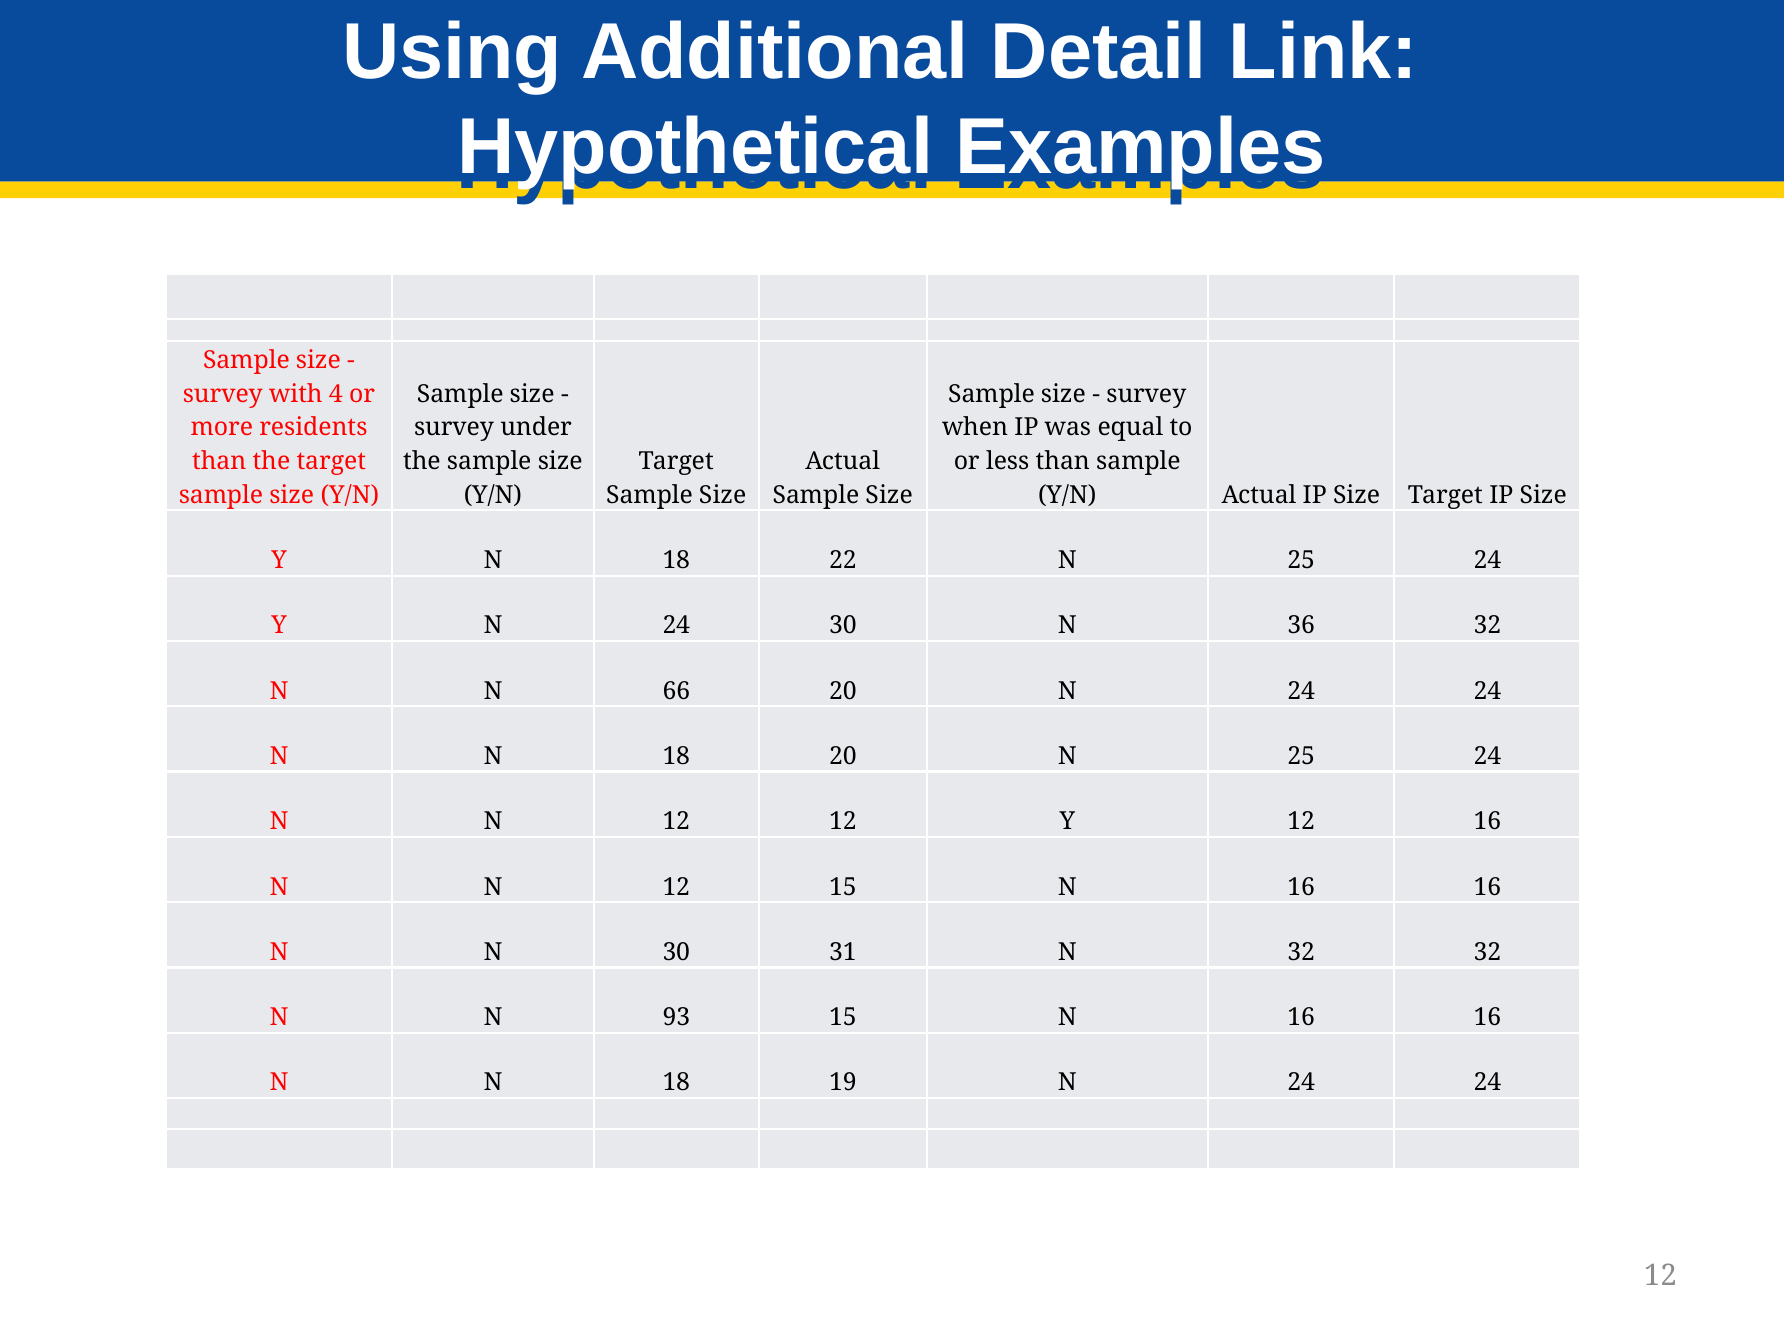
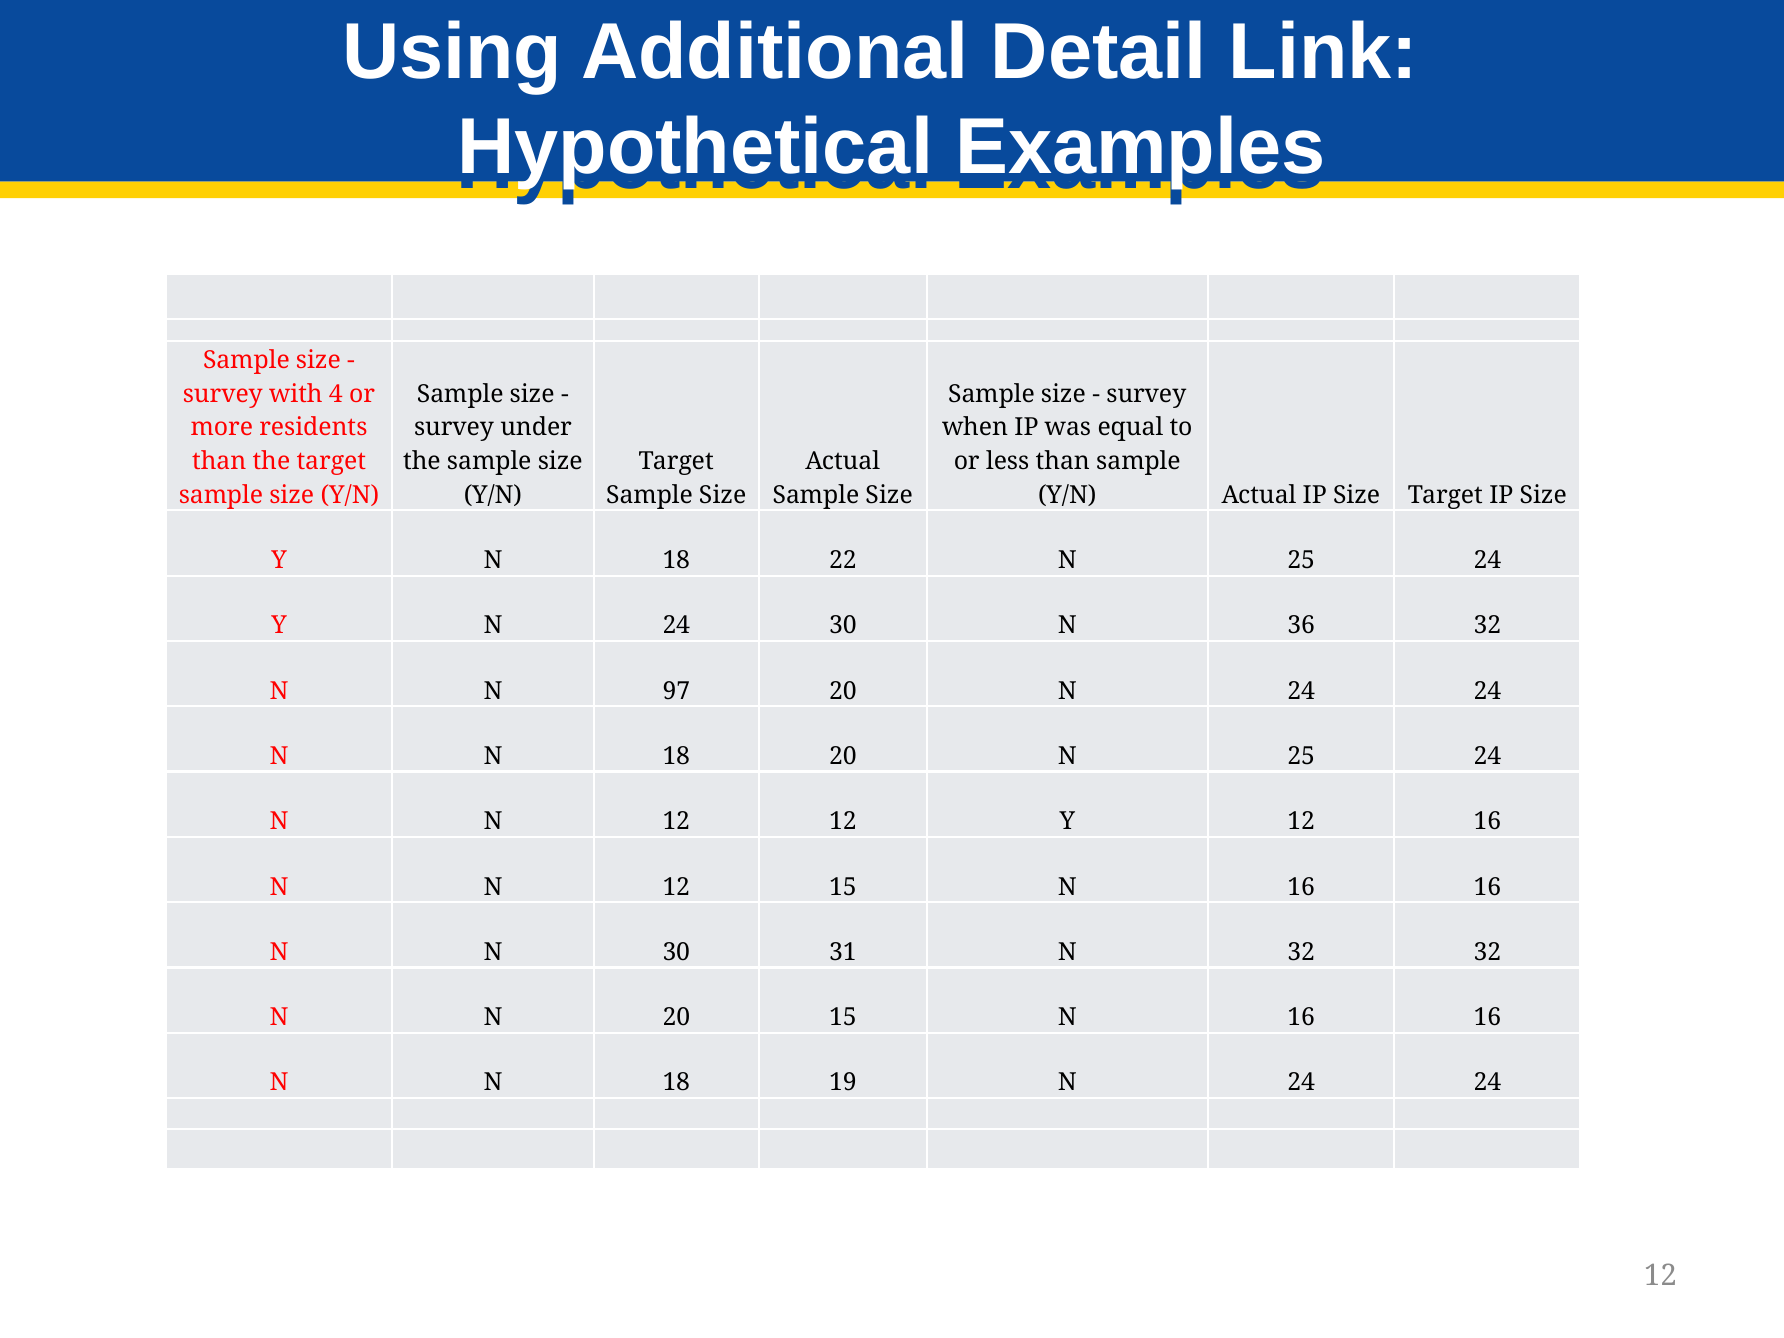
66: 66 -> 97
N 93: 93 -> 20
